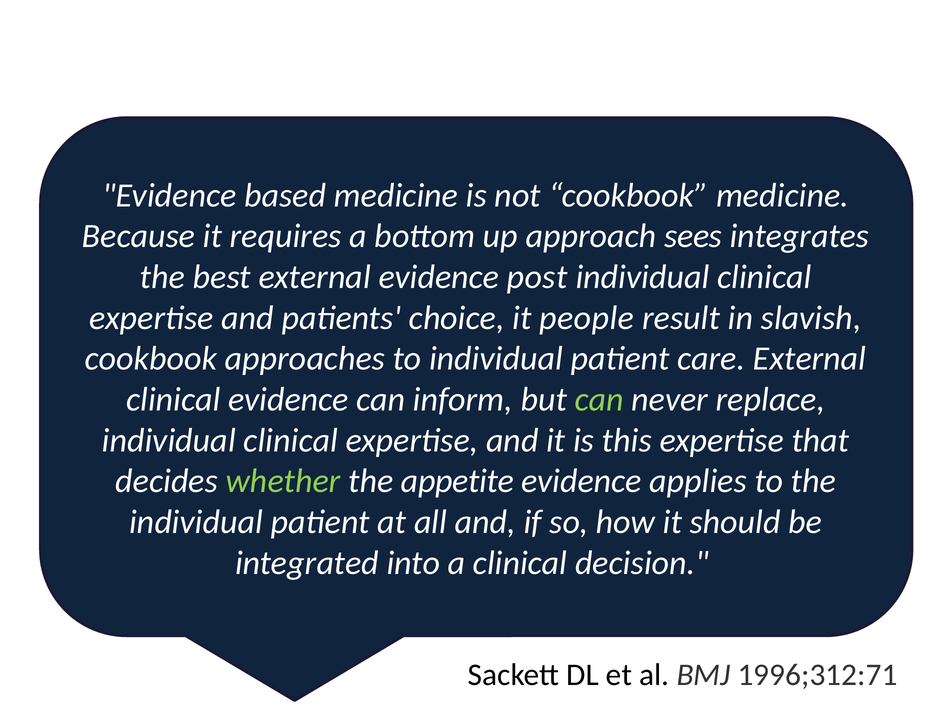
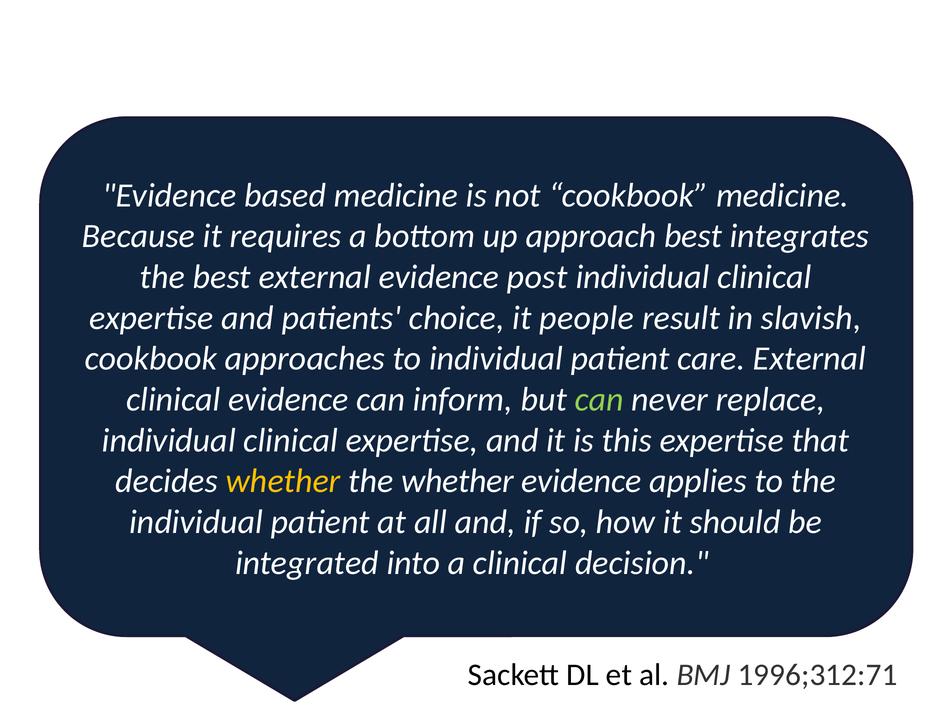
approach sees: sees -> best
whether at (283, 481) colour: light green -> yellow
the appetite: appetite -> whether
